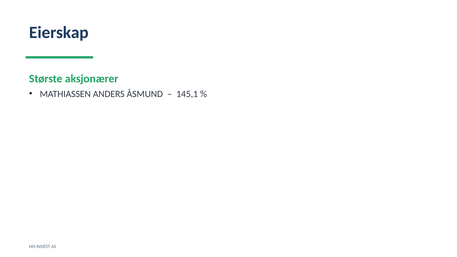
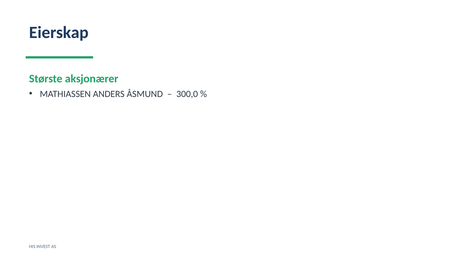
145,1: 145,1 -> 300,0
